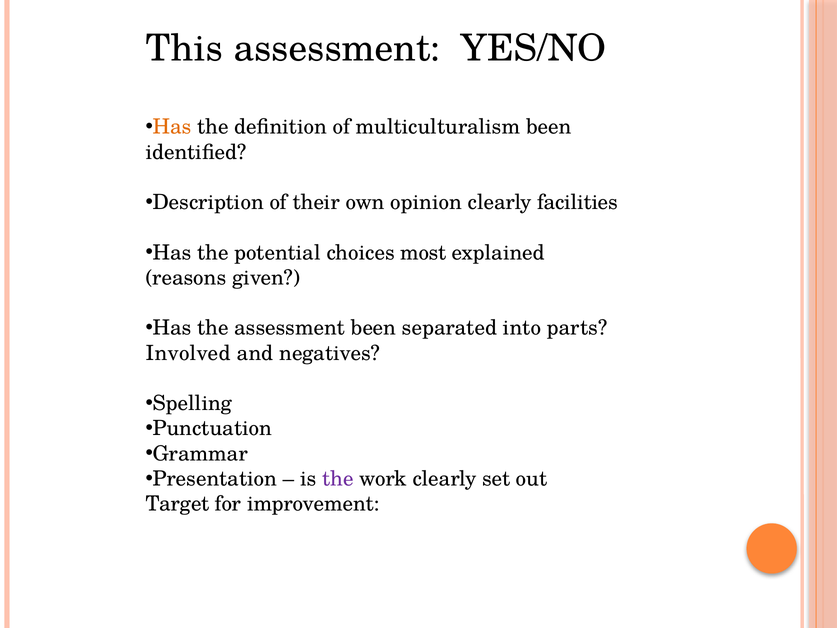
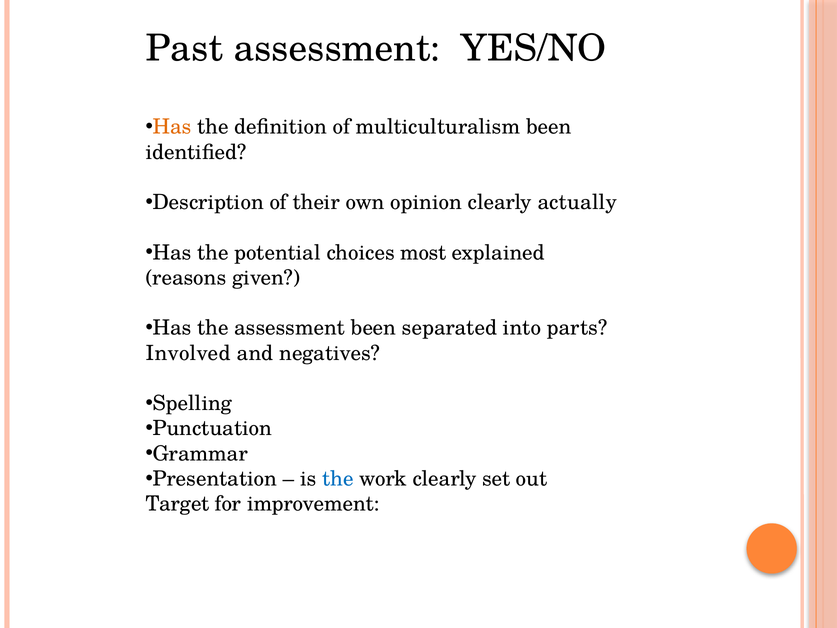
This: This -> Past
facilities: facilities -> actually
the at (338, 479) colour: purple -> blue
